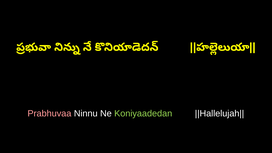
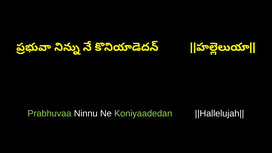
Prabhuvaa colour: pink -> light green
